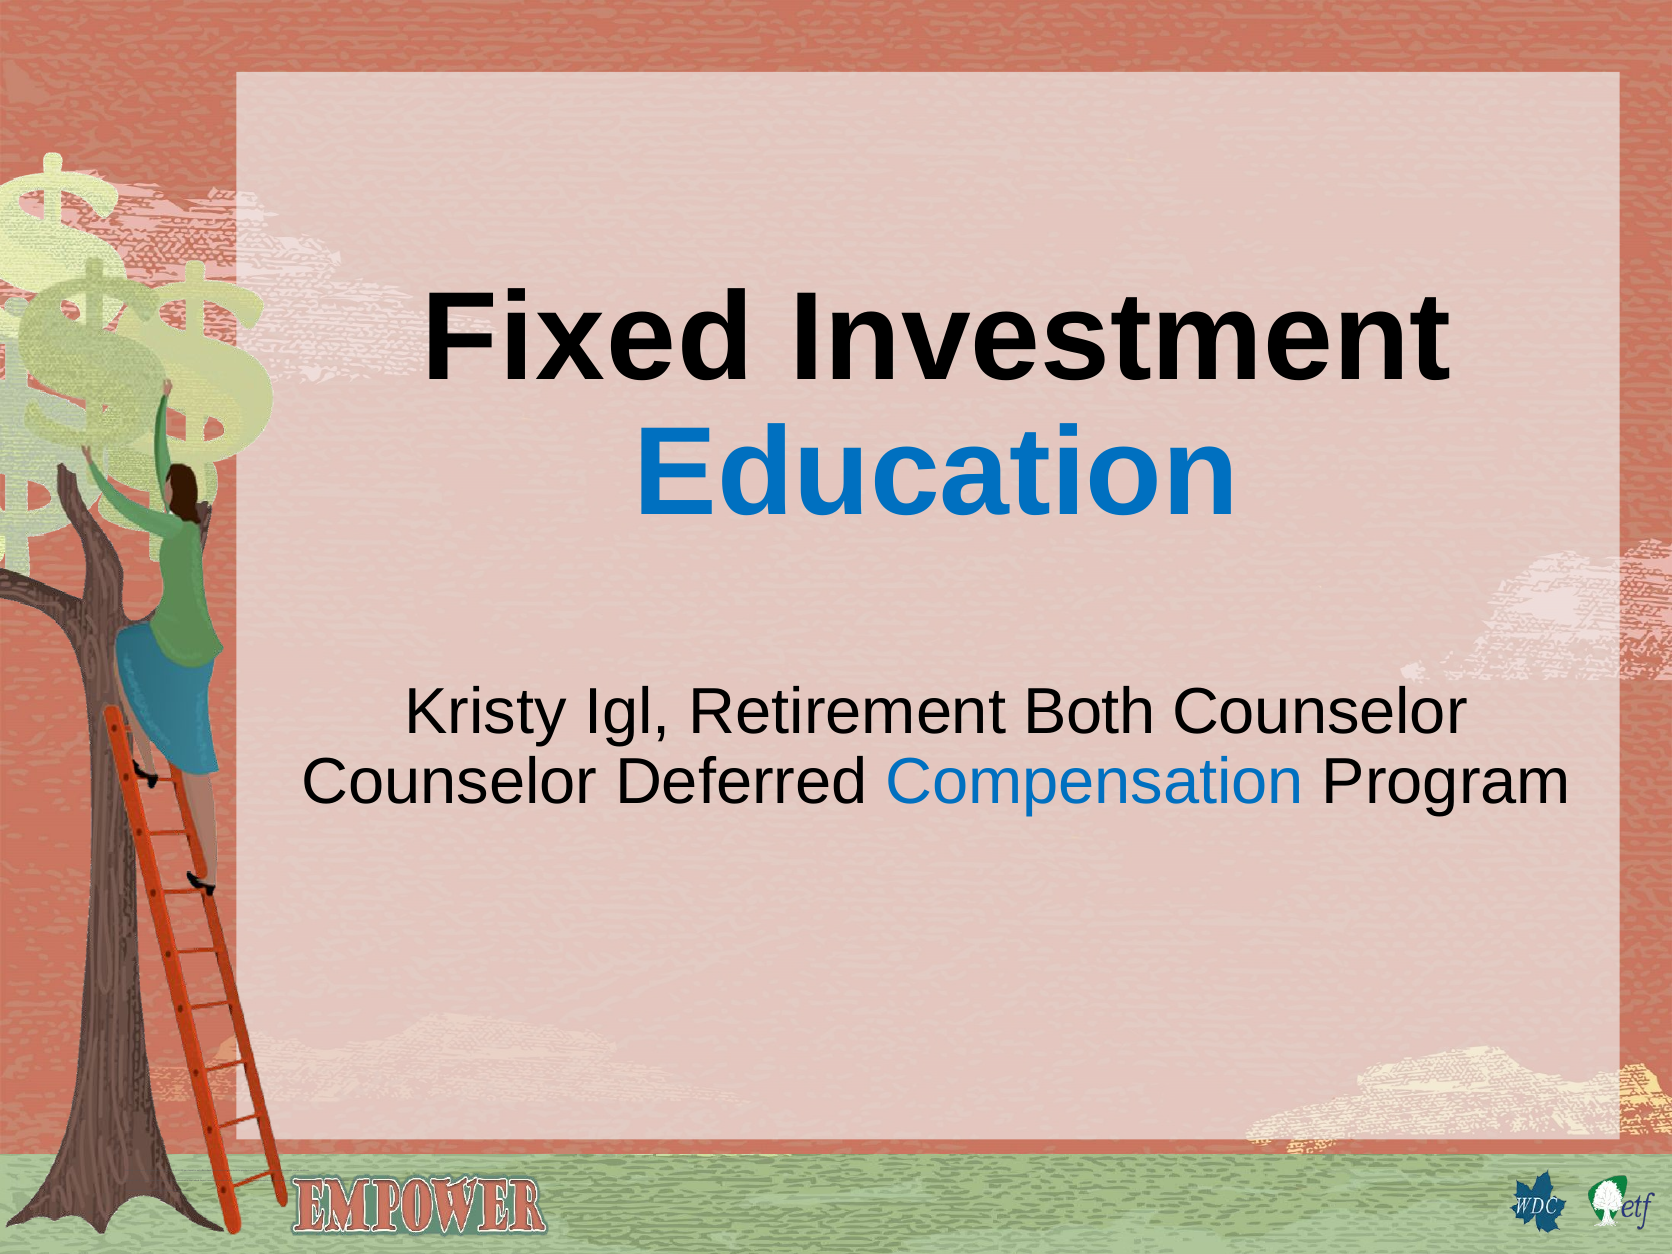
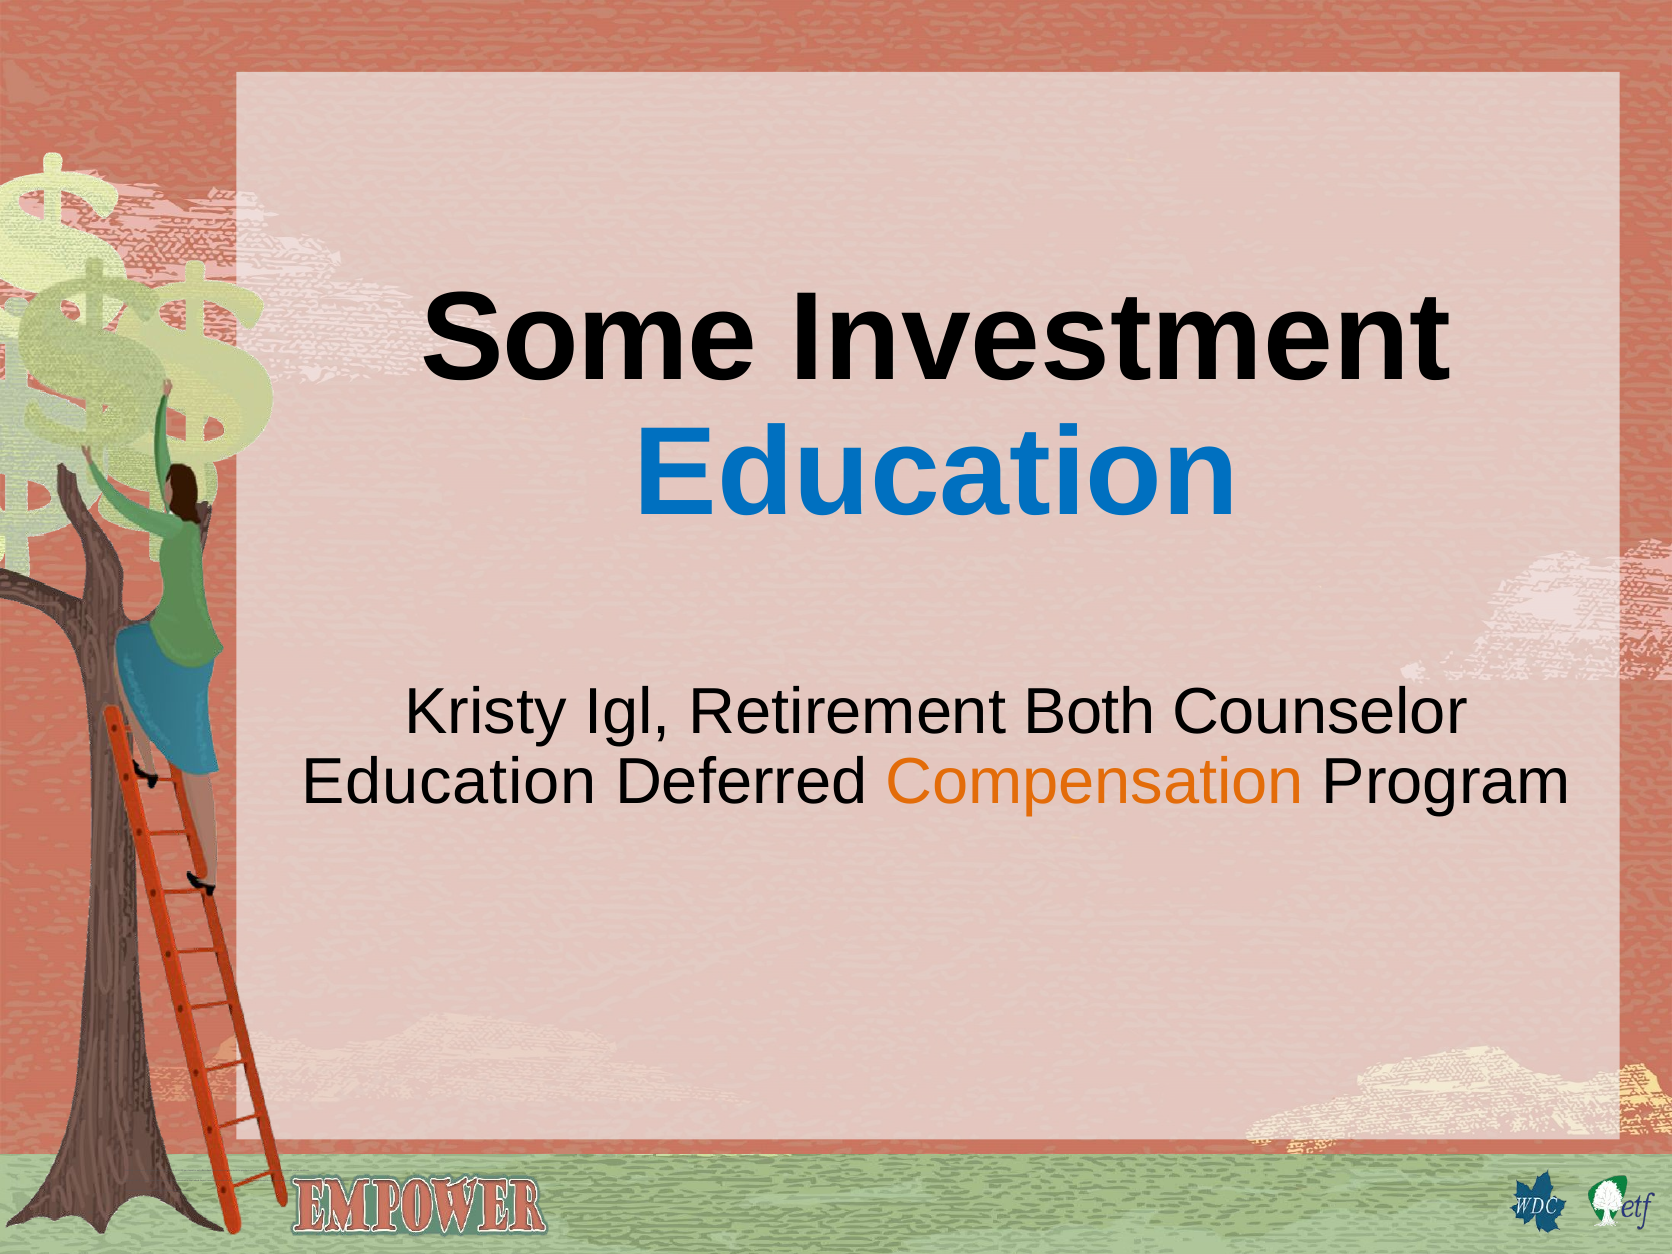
Fixed at (587, 338): Fixed -> Some
Counselor at (449, 782): Counselor -> Education
Compensation colour: blue -> orange
